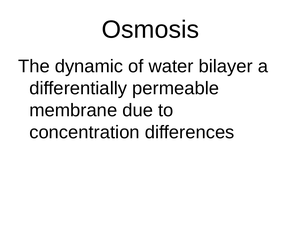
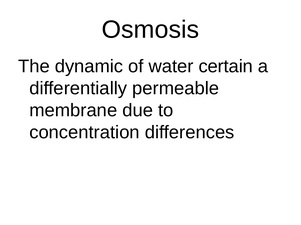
bilayer: bilayer -> certain
